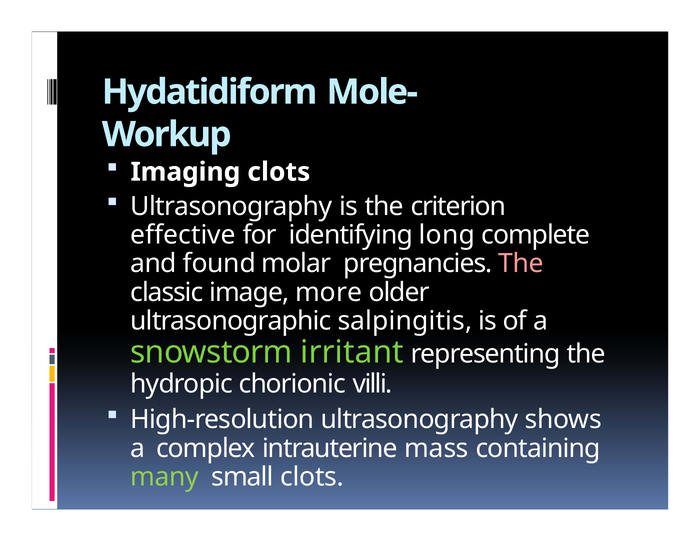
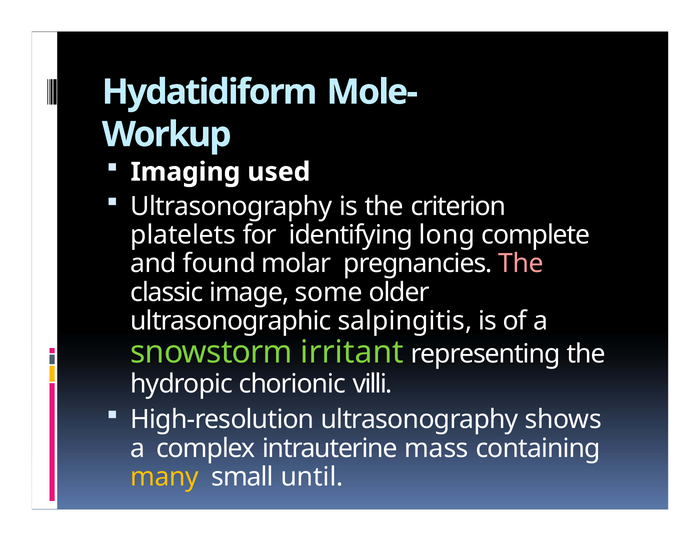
Imaging clots: clots -> used
effective: effective -> platelets
more: more -> some
many colour: light green -> yellow
small clots: clots -> until
